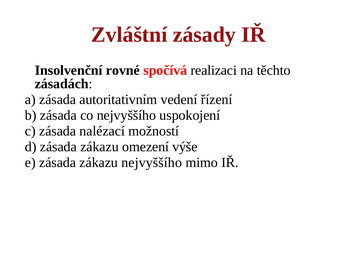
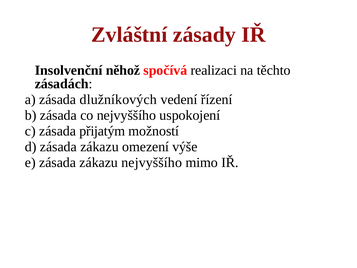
rovné: rovné -> něhož
autoritativním: autoritativním -> dlužníkových
nalézací: nalézací -> přijatým
